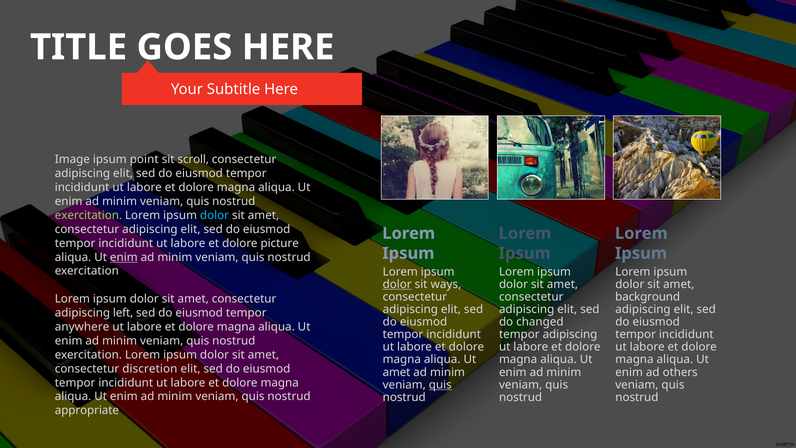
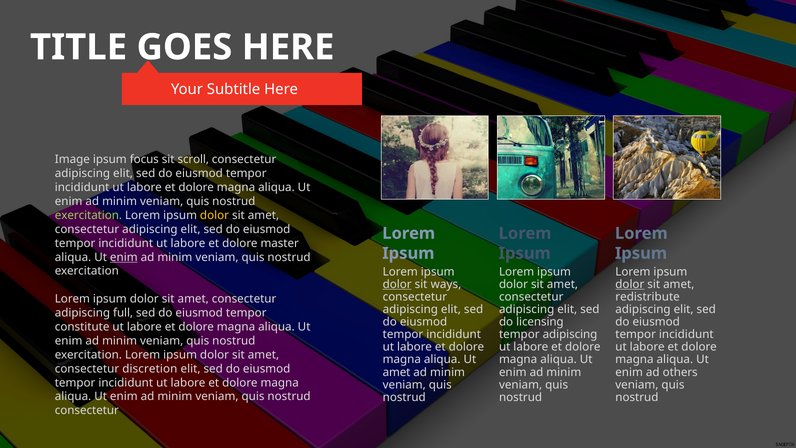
point: point -> focus
dolor at (215, 215) colour: light blue -> yellow
picture: picture -> master
dolor at (630, 284) underline: none -> present
background: background -> redistribute
left: left -> full
changed: changed -> licensing
anywhere: anywhere -> constitute
quis at (440, 385) underline: present -> none
appropriate at (87, 410): appropriate -> consectetur
